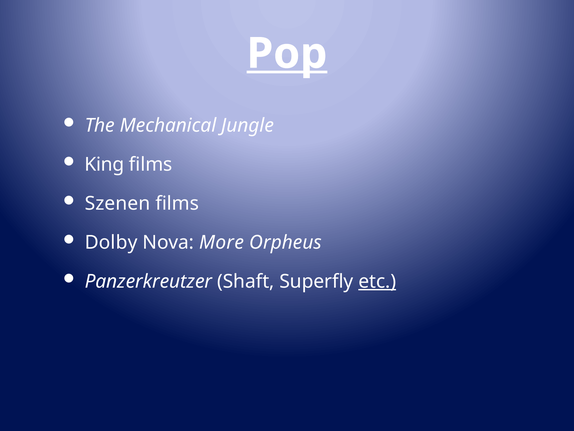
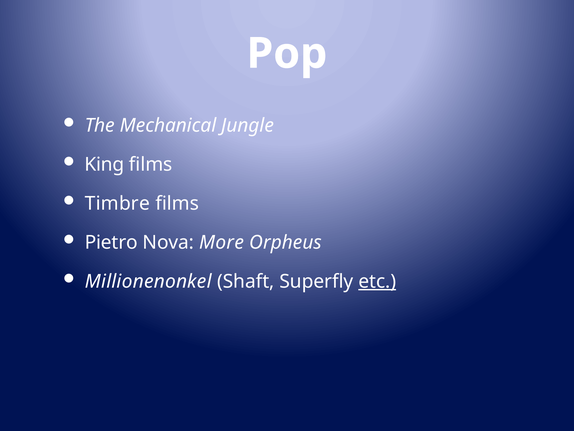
Pop underline: present -> none
Szenen: Szenen -> Timbre
Dolby: Dolby -> Pietro
Panzerkreutzer: Panzerkreutzer -> Millionenonkel
